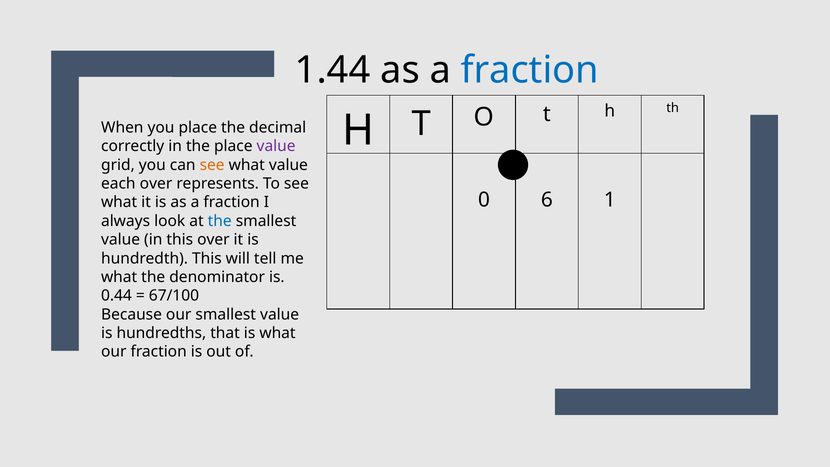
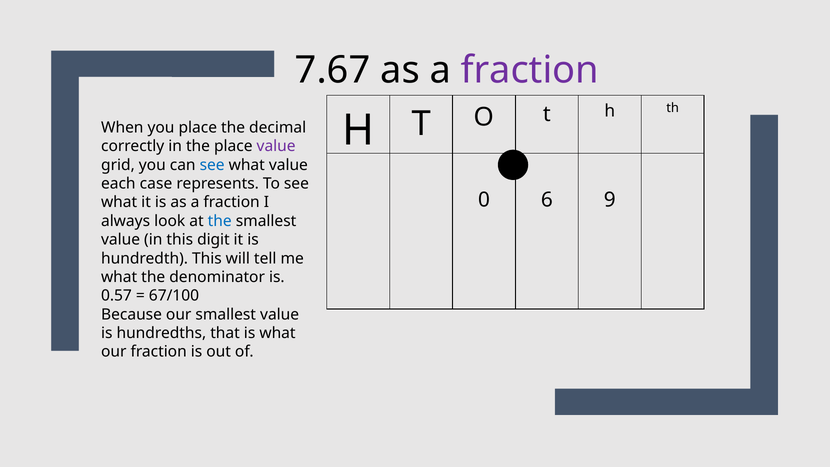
1.44: 1.44 -> 7.67
fraction at (530, 70) colour: blue -> purple
see at (212, 165) colour: orange -> blue
each over: over -> case
1: 1 -> 9
this over: over -> digit
0.44: 0.44 -> 0.57
